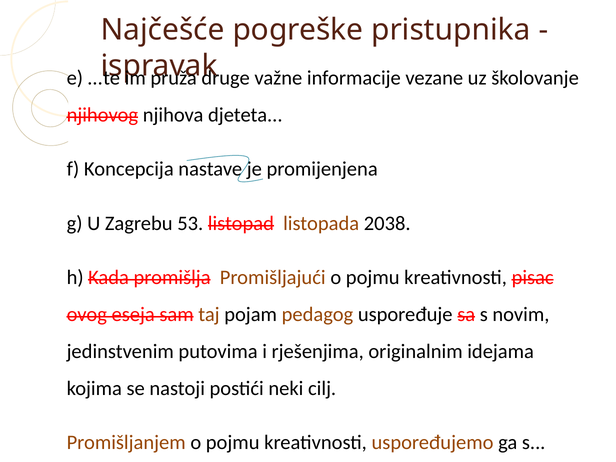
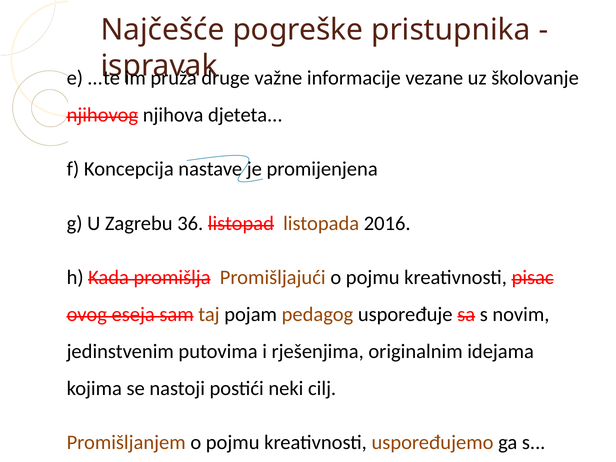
53: 53 -> 36
2038: 2038 -> 2016
